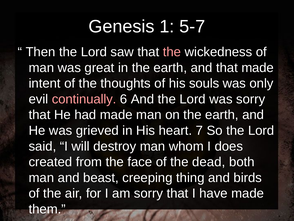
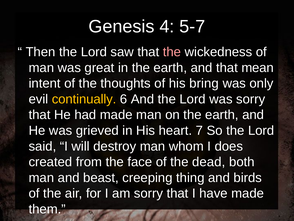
1: 1 -> 4
that made: made -> mean
souls: souls -> bring
continually colour: pink -> yellow
